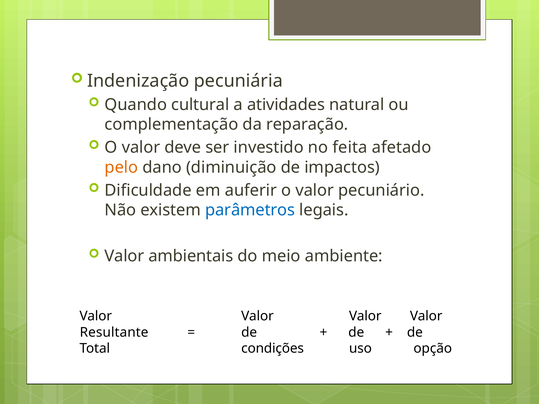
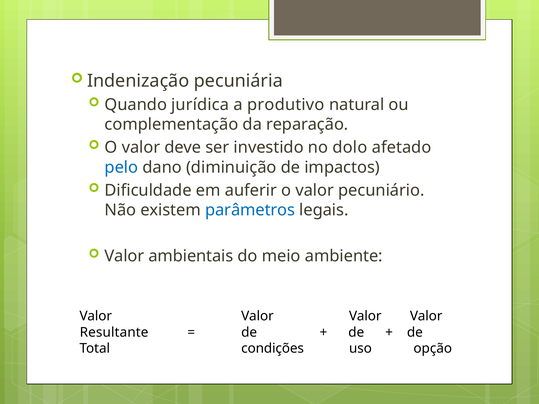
cultural: cultural -> jurídica
atividades: atividades -> produtivo
feita: feita -> dolo
pelo colour: orange -> blue
